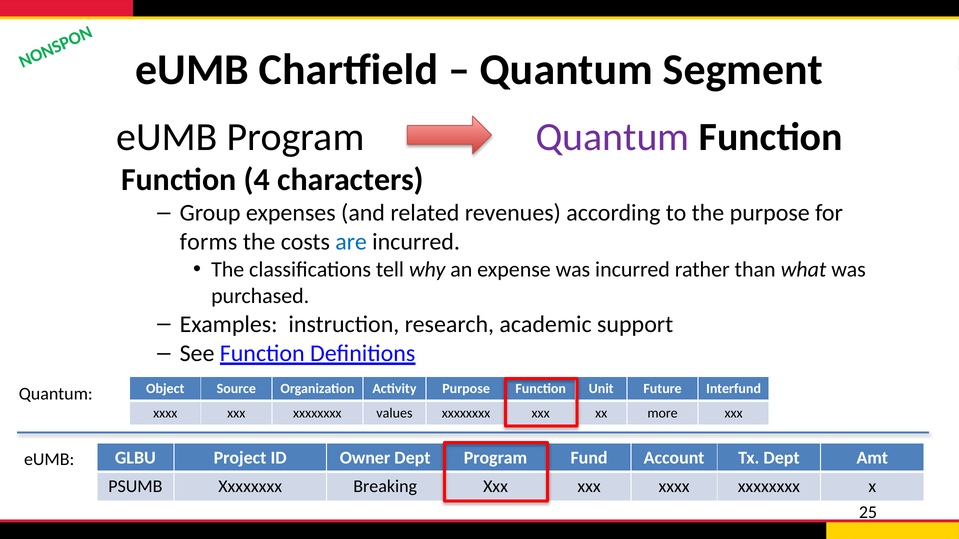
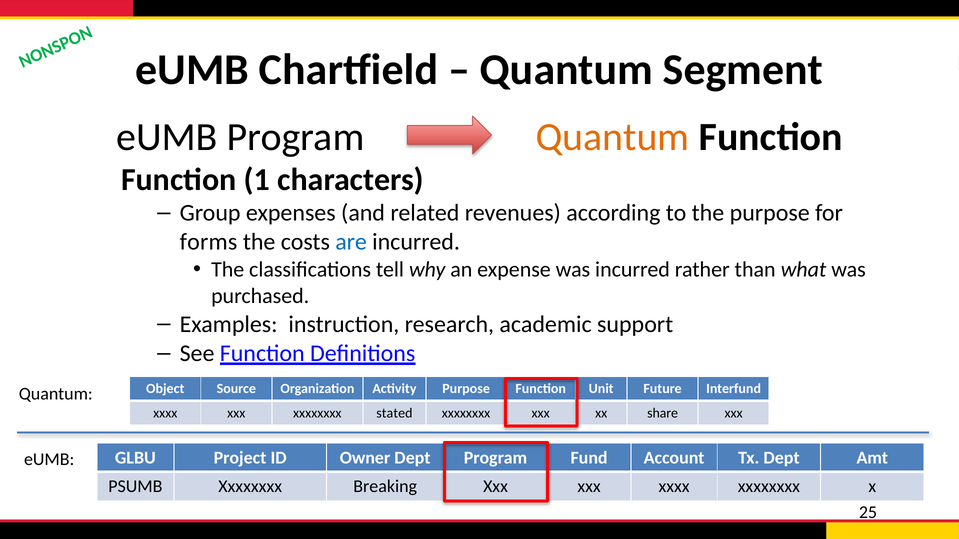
Quantum at (612, 137) colour: purple -> orange
4: 4 -> 1
values: values -> stated
more: more -> share
